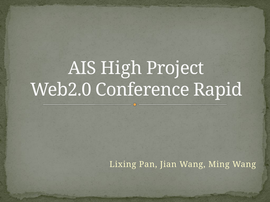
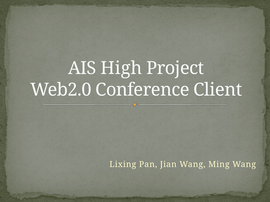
Rapid: Rapid -> Client
